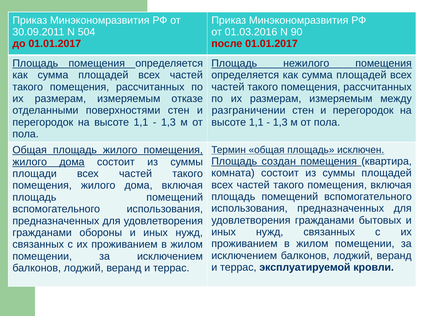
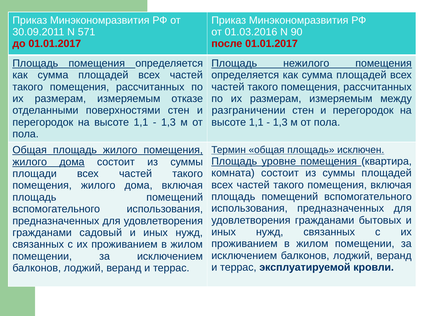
504: 504 -> 571
создан: создан -> уровне
обороны: обороны -> садовый
